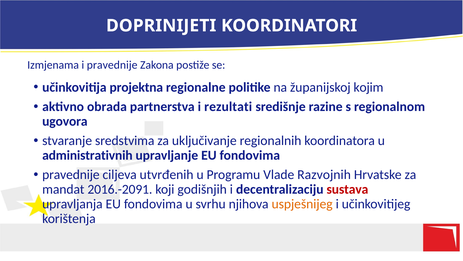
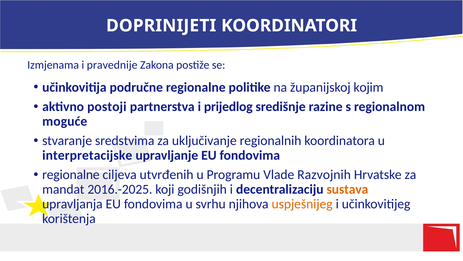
projektna: projektna -> područne
obrada: obrada -> postoji
rezultati: rezultati -> prijedlog
ugovora: ugovora -> moguće
administrativnih: administrativnih -> interpretacijske
pravednije at (71, 174): pravednije -> regionalne
2016.-2091: 2016.-2091 -> 2016.-2025
sustava colour: red -> orange
